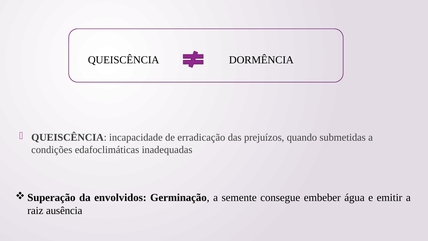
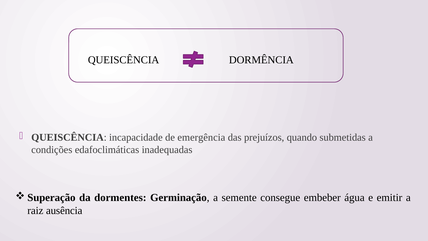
erradicação: erradicação -> emergência
envolvidos: envolvidos -> dormentes
